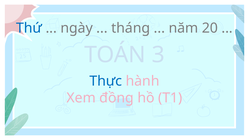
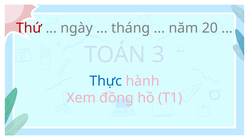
Thứ colour: blue -> red
